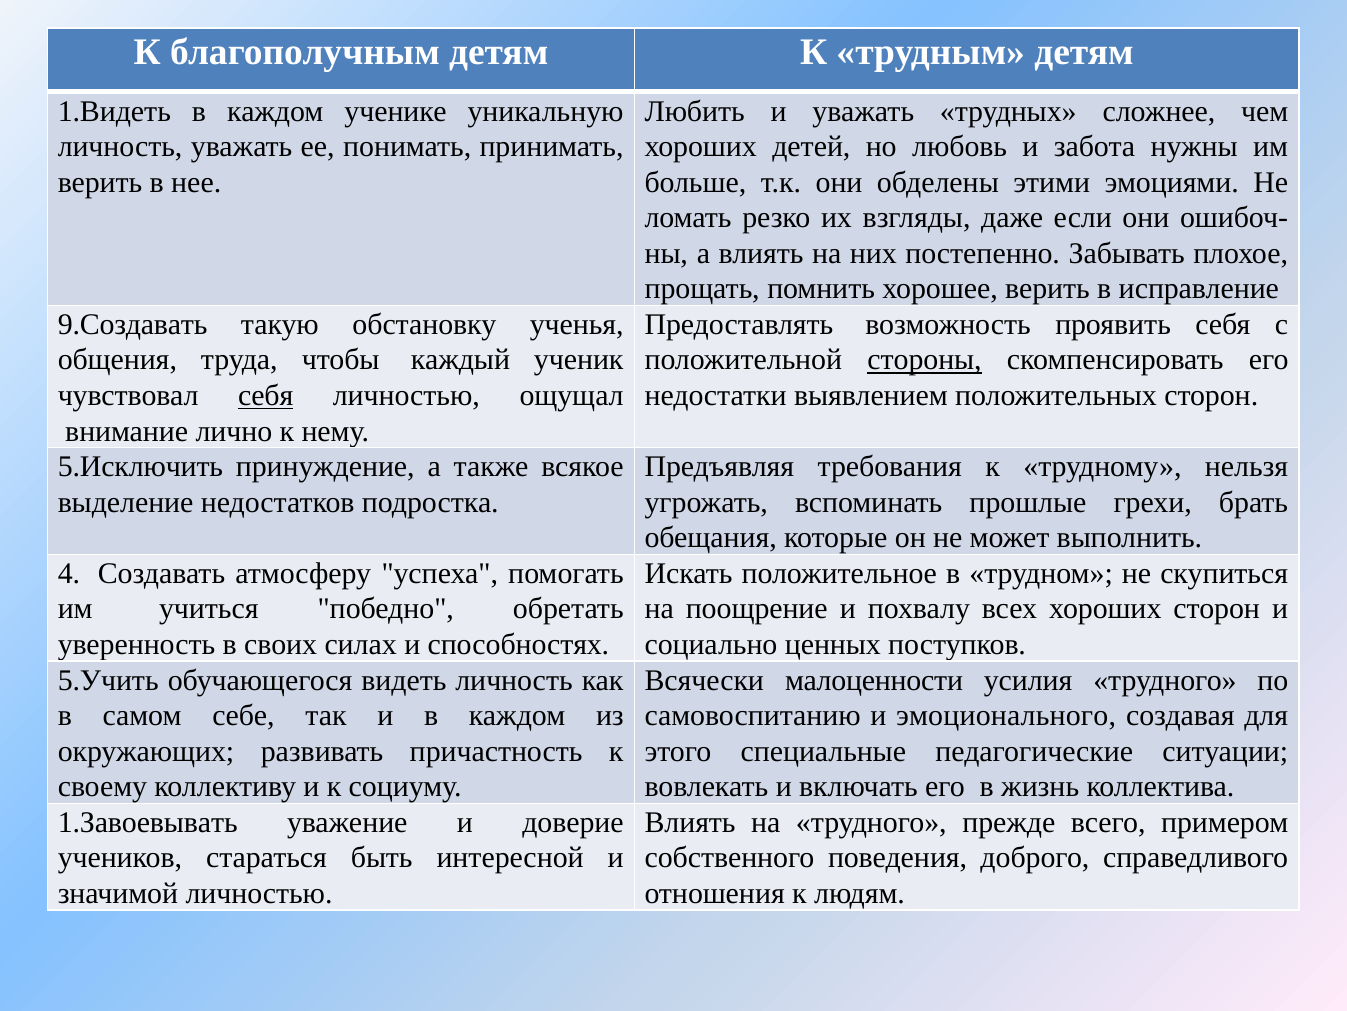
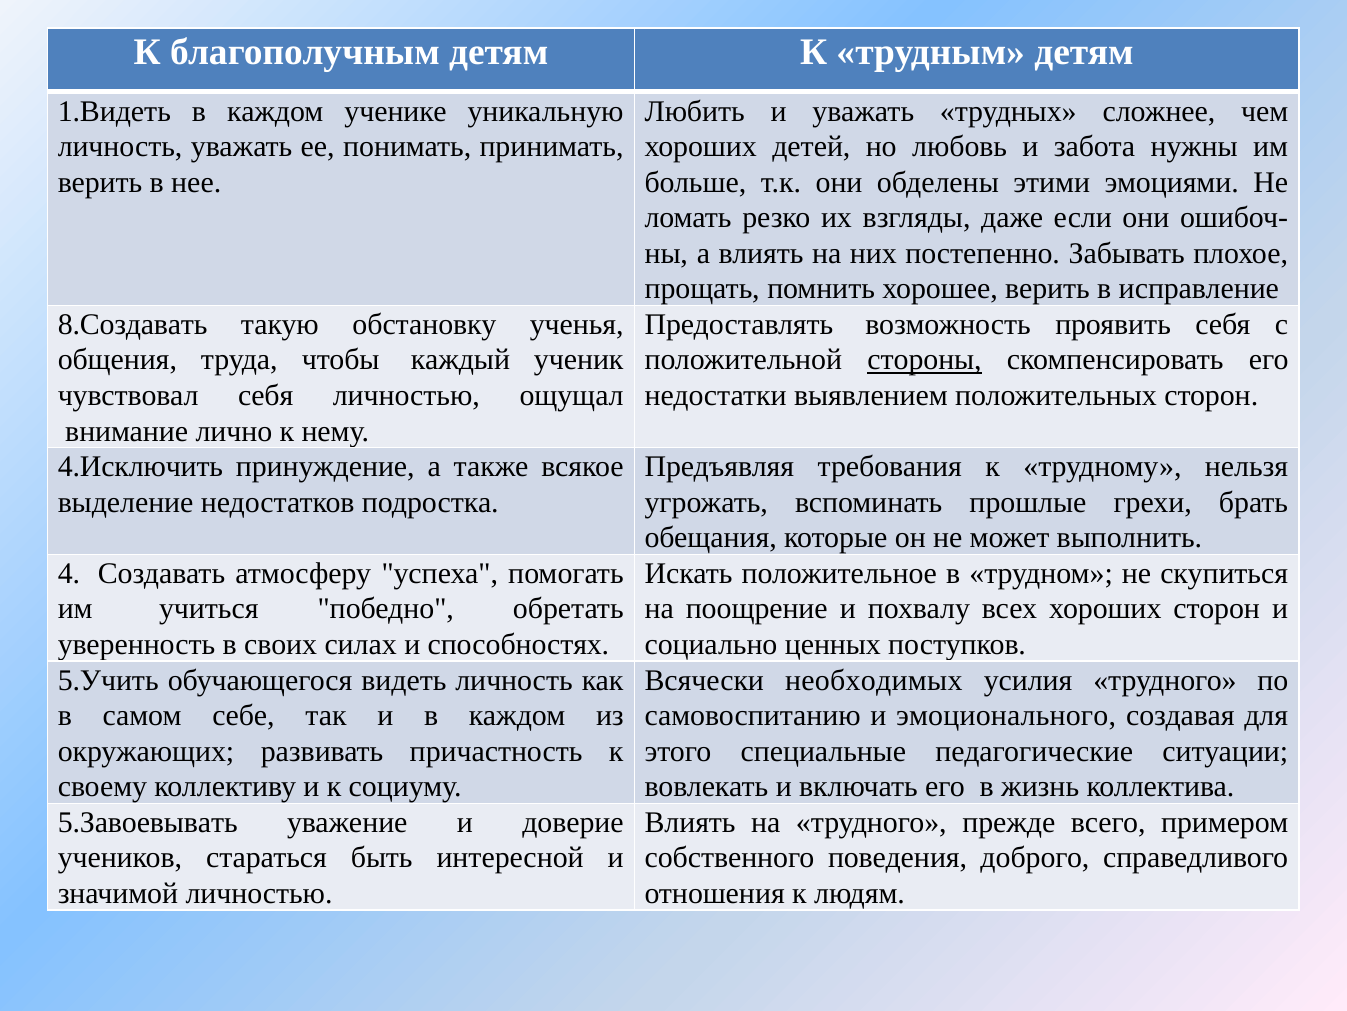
9.Создавать: 9.Создавать -> 8.Создавать
себя at (266, 395) underline: present -> none
5.Исключить: 5.Исключить -> 4.Исключить
малоценности: малоценности -> необходимых
1.Завоевывать: 1.Завоевывать -> 5.Завоевывать
